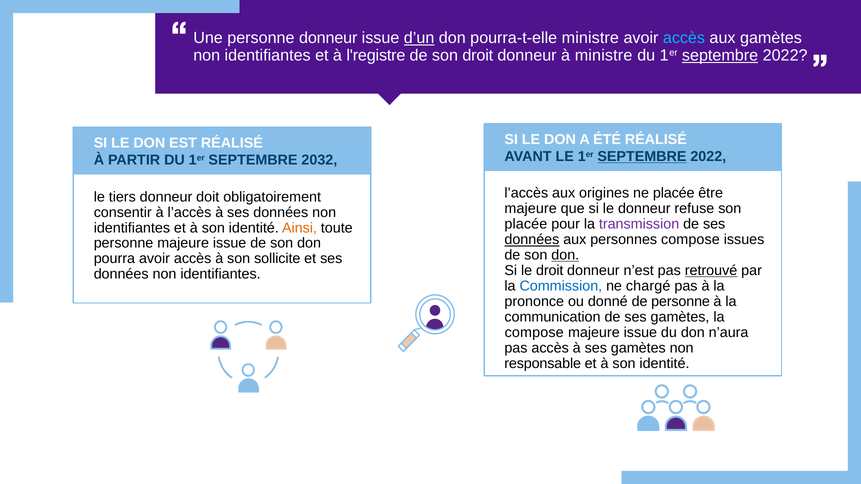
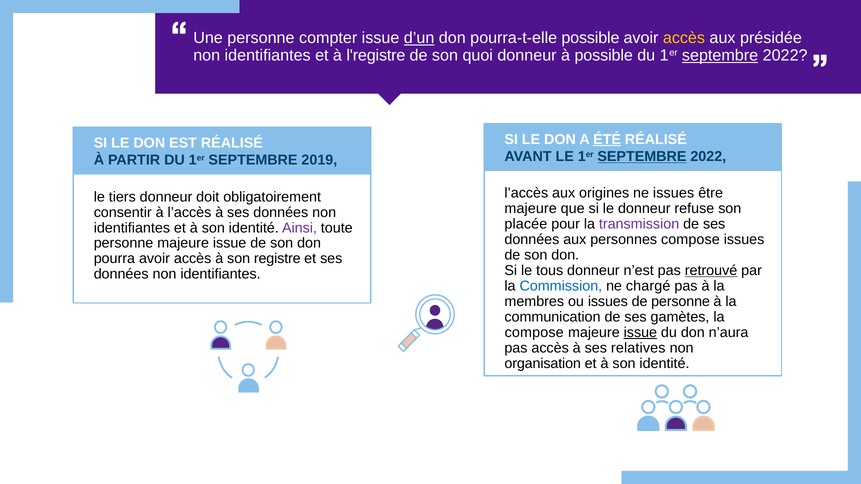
donneur at (328, 38): donneur -> compter
pourra-t-elle ministre: ministre -> possible
accès at (684, 38) colour: light blue -> yellow
aux gamètes: gamètes -> présidée
son droit: droit -> quoi
à ministre: ministre -> possible
ÉTÉ underline: none -> present
2032: 2032 -> 2019
ne placée: placée -> issues
Ainsi colour: orange -> purple
données at (532, 240) underline: present -> none
don at (565, 255) underline: present -> none
sollicite: sollicite -> registre
le droit: droit -> tous
prononce: prononce -> membres
ou donné: donné -> issues
issue at (640, 333) underline: none -> present
à ses gamètes: gamètes -> relatives
responsable: responsable -> organisation
